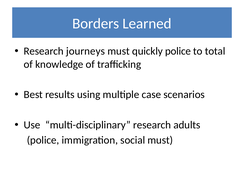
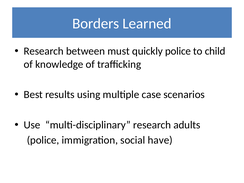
journeys: journeys -> between
total: total -> child
social must: must -> have
